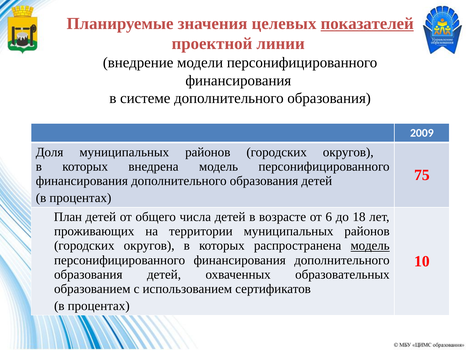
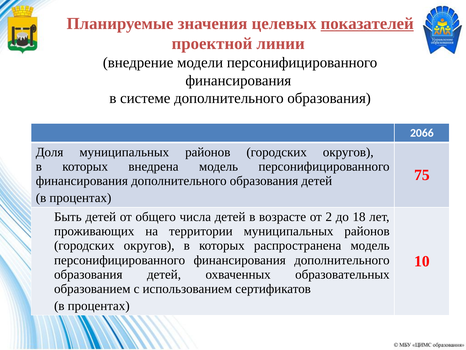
2009: 2009 -> 2066
План: План -> Быть
6: 6 -> 2
модель at (370, 245) underline: present -> none
